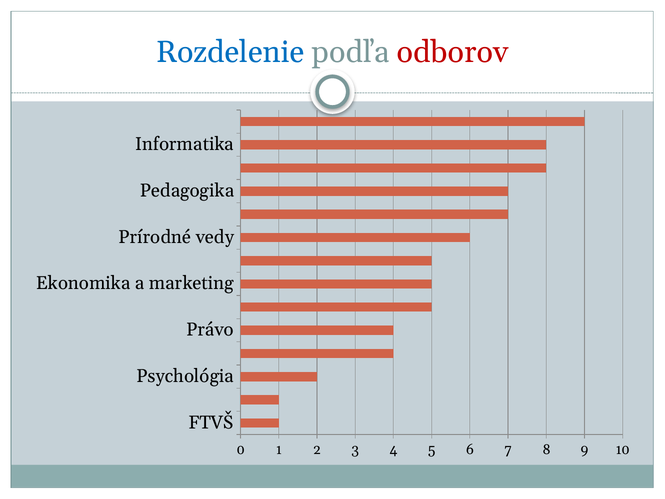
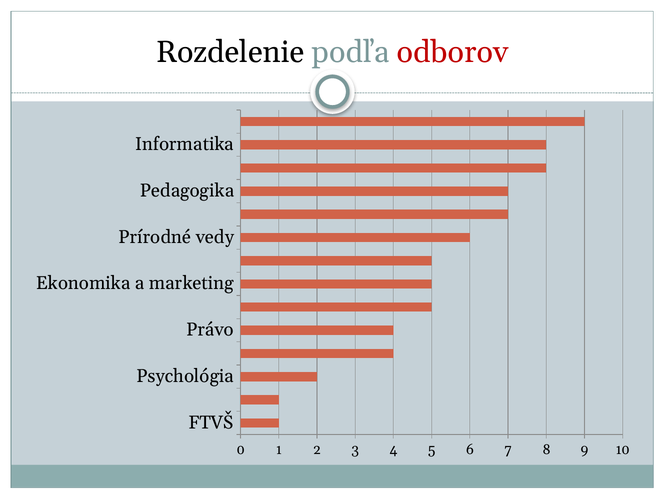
Rozdelenie colour: blue -> black
